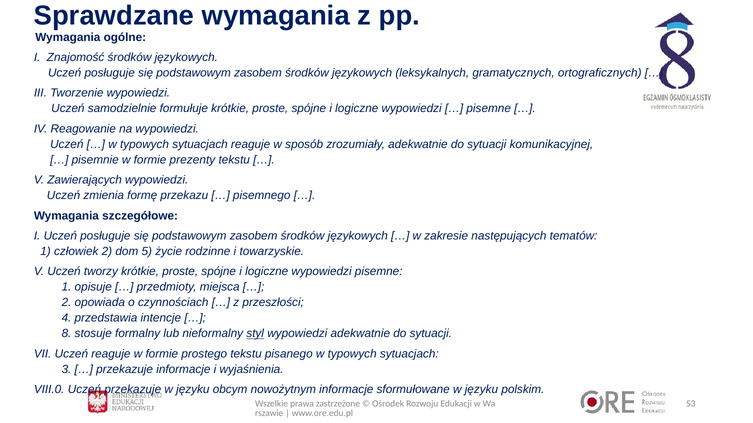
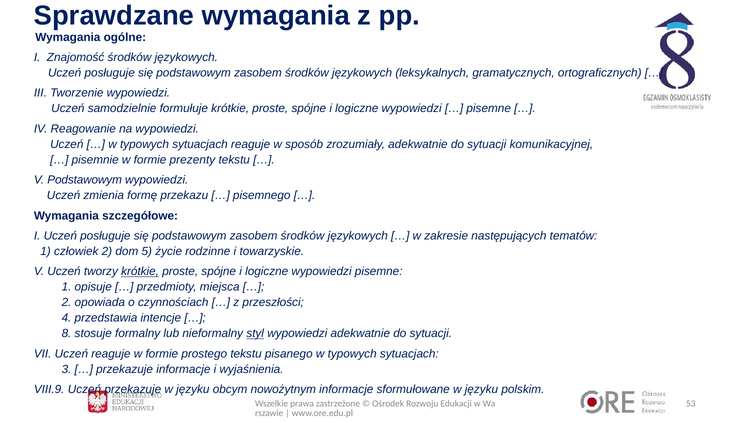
V Zawierających: Zawierających -> Podstawowym
krótkie at (140, 272) underline: none -> present
VIII.0: VIII.0 -> VIII.9
